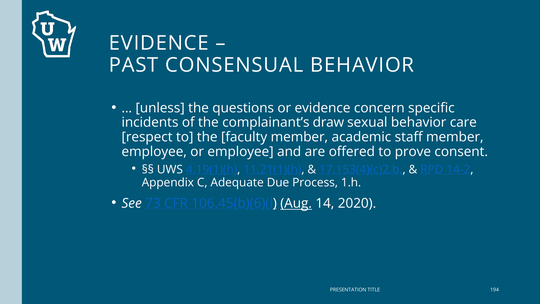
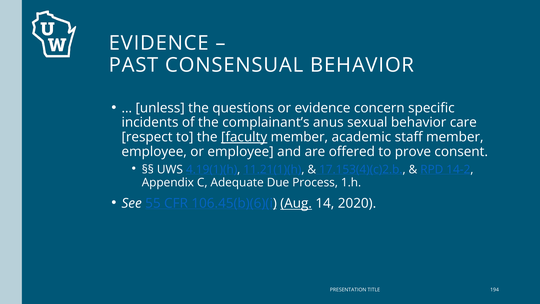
draw: draw -> anus
faculty underline: none -> present
73: 73 -> 55
